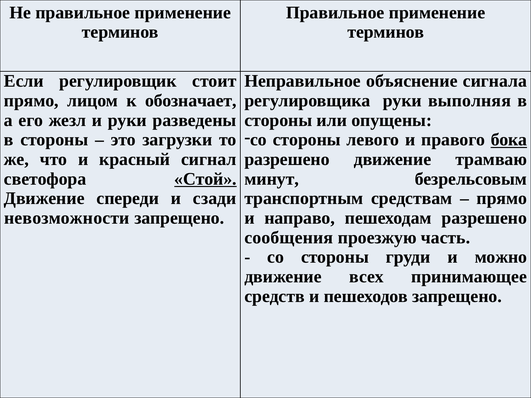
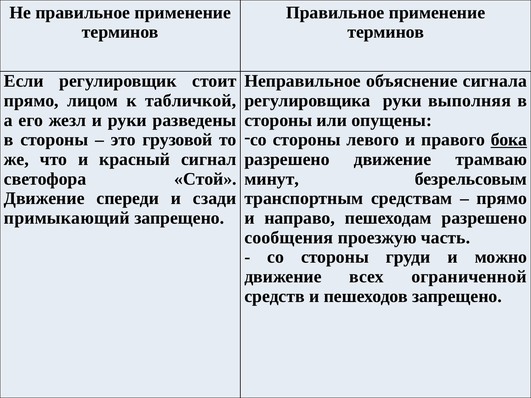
обозначает: обозначает -> табличкой
загрузки: загрузки -> грузовой
Стой underline: present -> none
невозможности: невозможности -> примыкающий
принимающее: принимающее -> ограниченной
